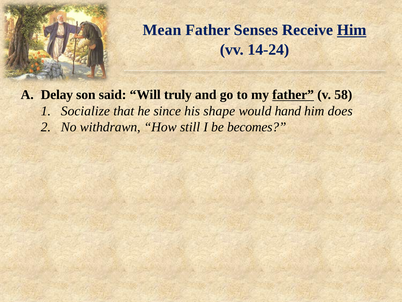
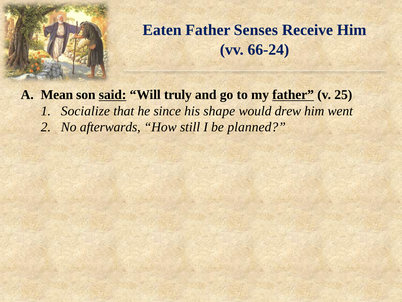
Mean: Mean -> Eaten
Him at (352, 30) underline: present -> none
14-24: 14-24 -> 66-24
Delay: Delay -> Mean
said underline: none -> present
58: 58 -> 25
hand: hand -> drew
does: does -> went
withdrawn: withdrawn -> afterwards
becomes: becomes -> planned
